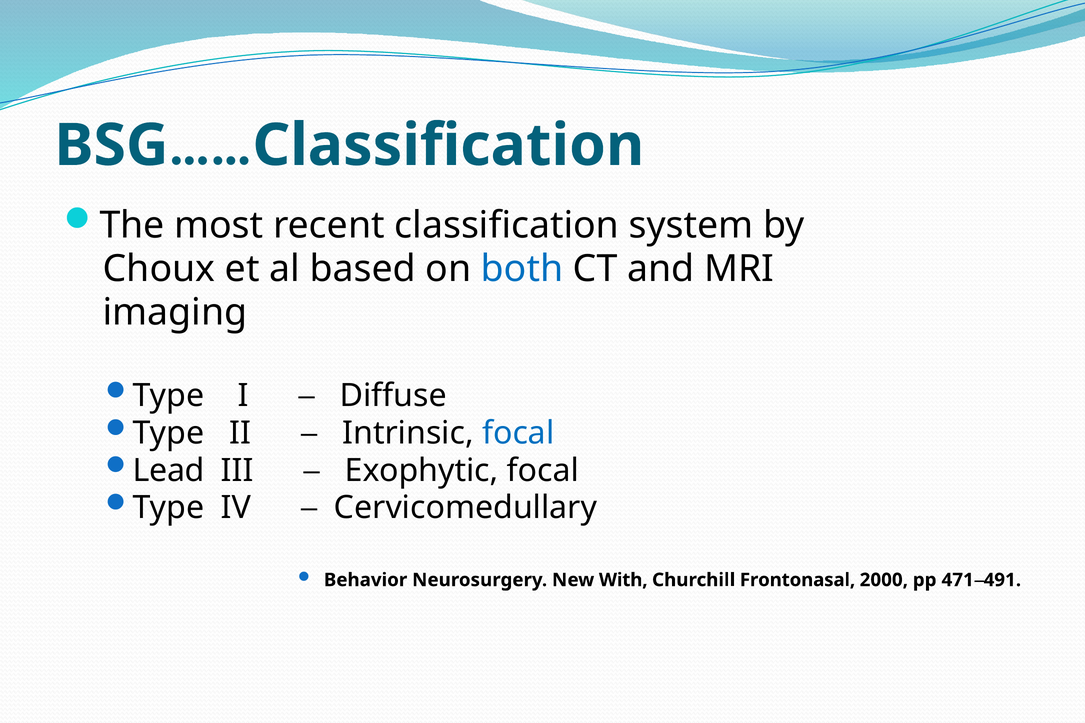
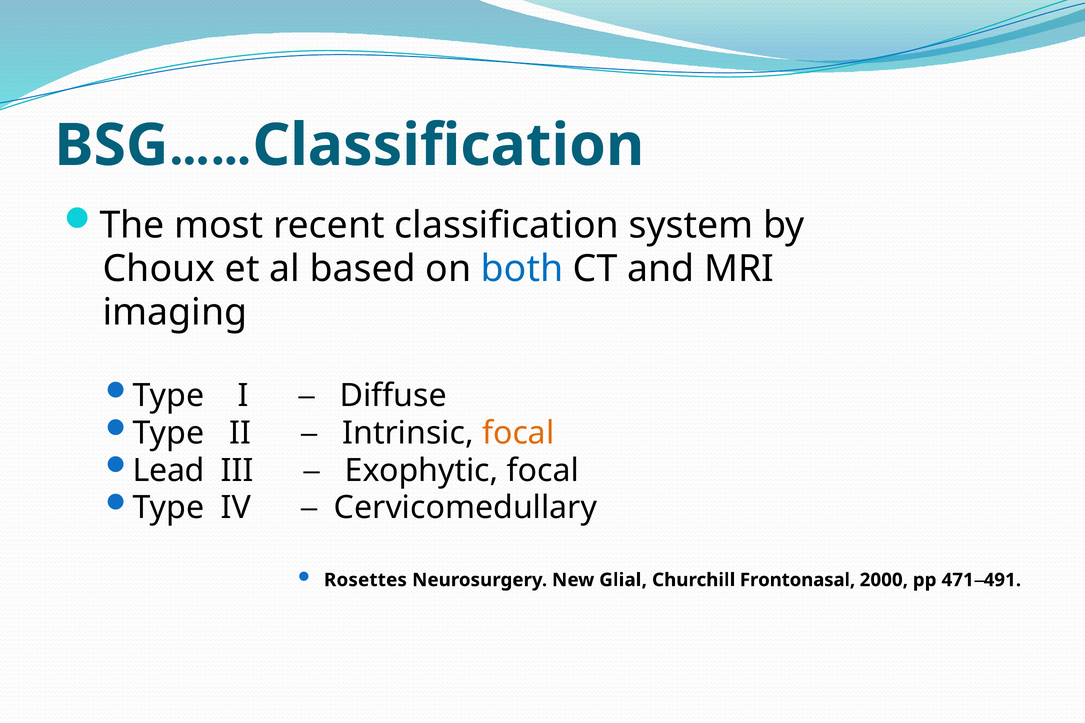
focal at (518, 433) colour: blue -> orange
Behavior: Behavior -> Rosettes
With: With -> Glial
